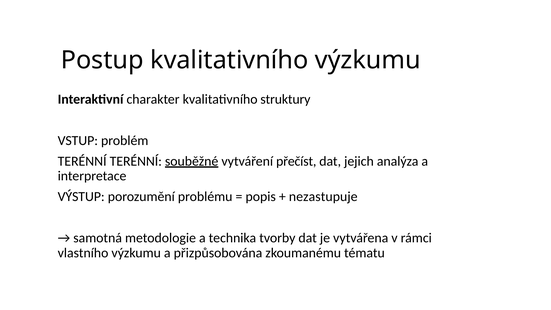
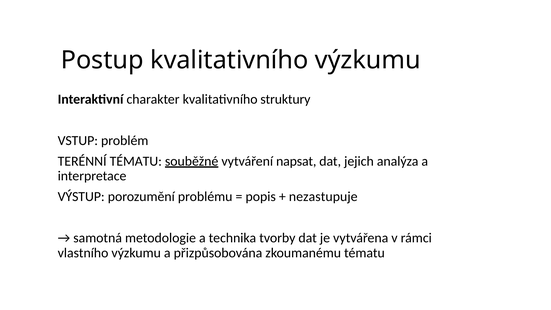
TERÉNNÍ TERÉNNÍ: TERÉNNÍ -> TÉMATU
přečíst: přečíst -> napsat
